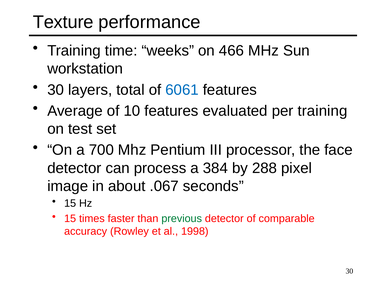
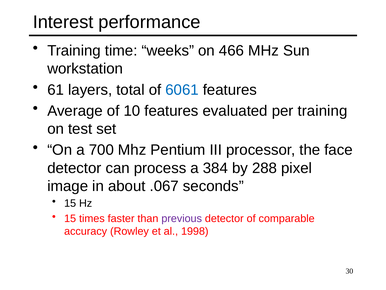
Texture: Texture -> Interest
30 at (56, 90): 30 -> 61
previous colour: green -> purple
